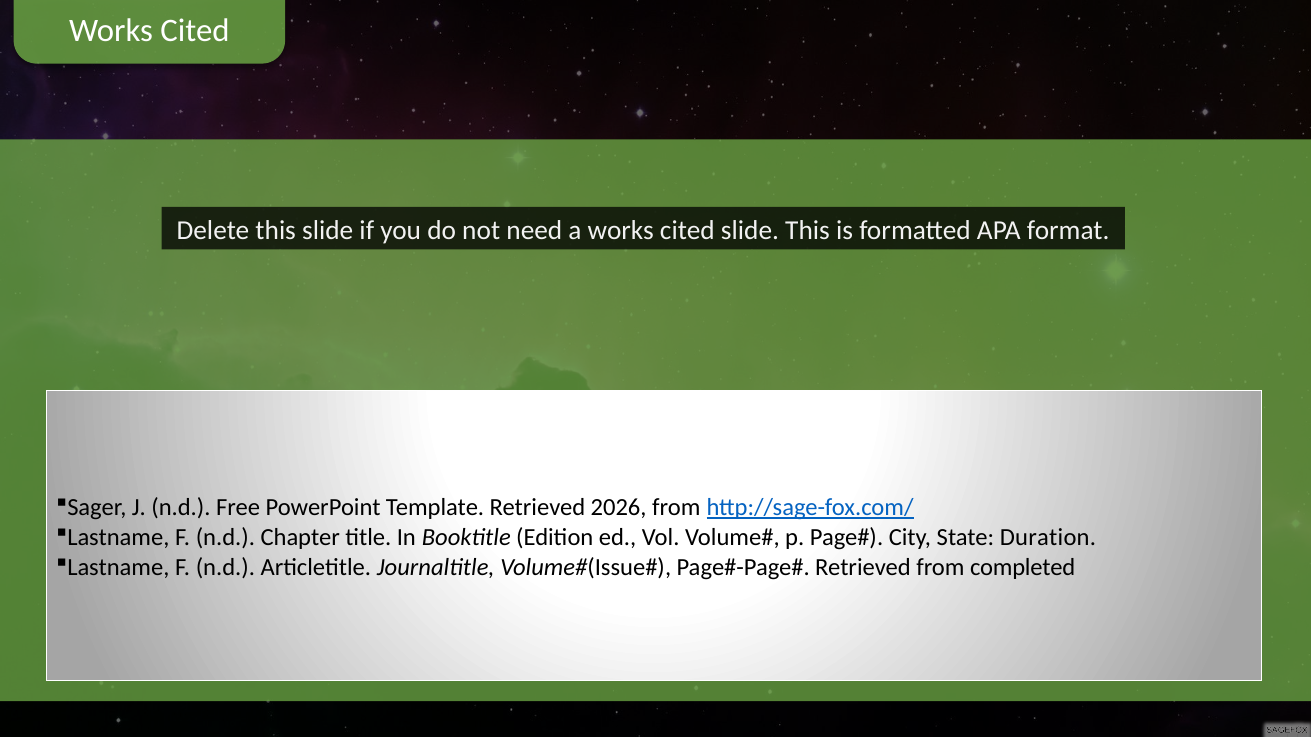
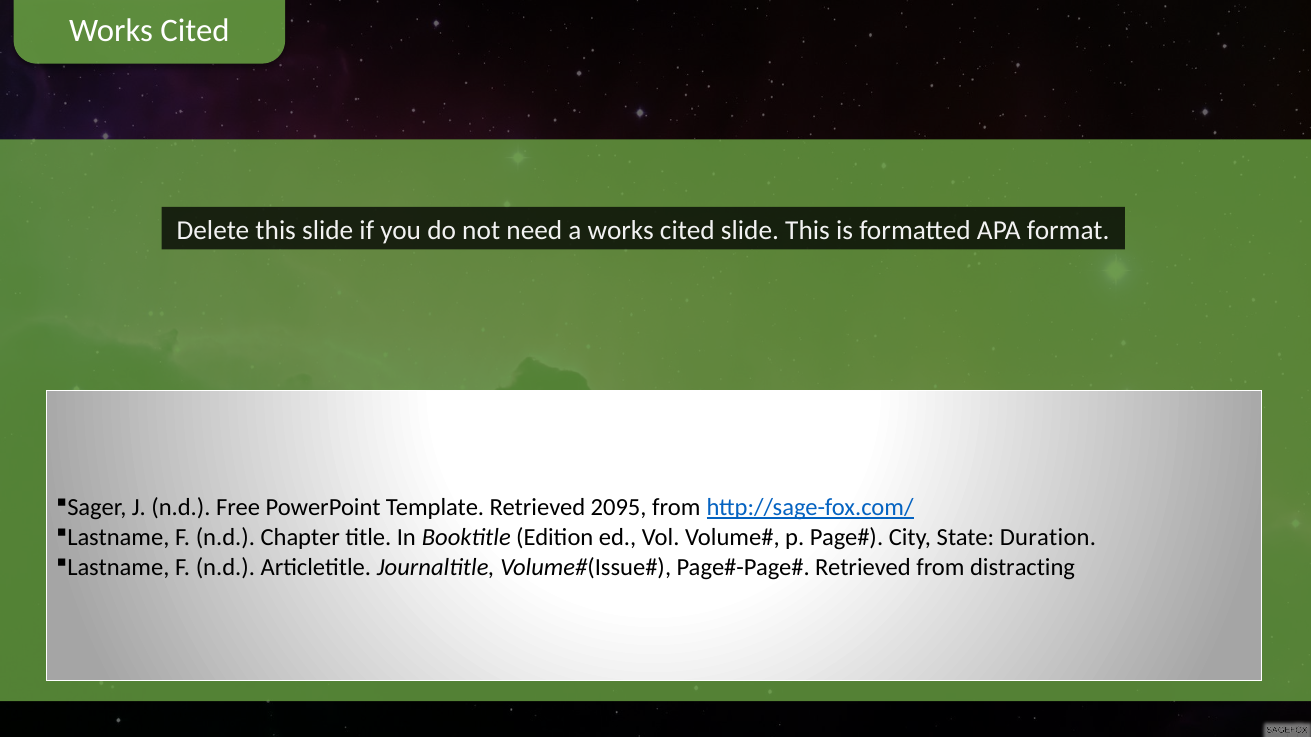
2026: 2026 -> 2095
completed: completed -> distracting
